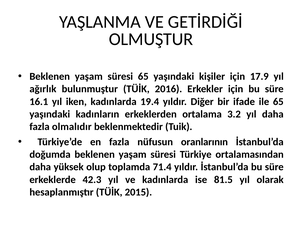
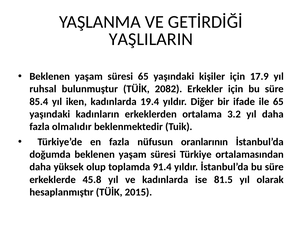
OLMUŞTUR: OLMUŞTUR -> YAŞLILARIN
ağırlık: ağırlık -> ruhsal
2016: 2016 -> 2082
16.1: 16.1 -> 85.4
71.4: 71.4 -> 91.4
42.3: 42.3 -> 45.8
